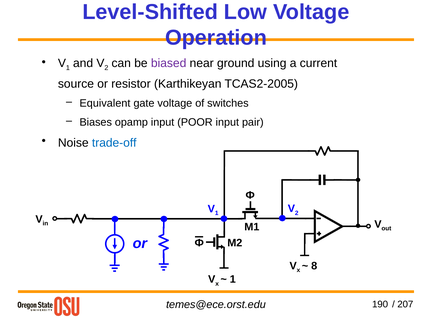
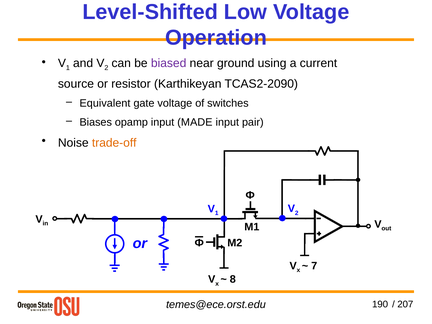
TCAS2-2005: TCAS2-2005 -> TCAS2-2090
POOR: POOR -> MADE
trade-off colour: blue -> orange
8: 8 -> 7
1 at (233, 279): 1 -> 8
